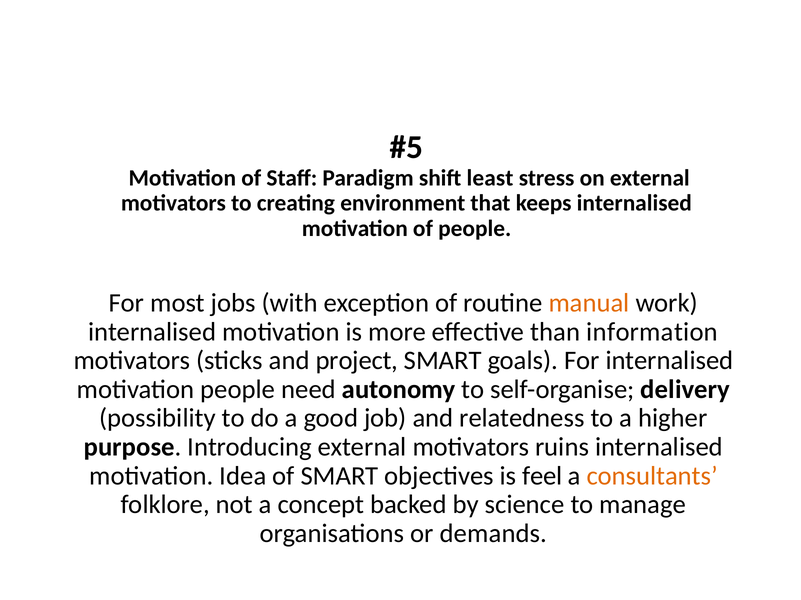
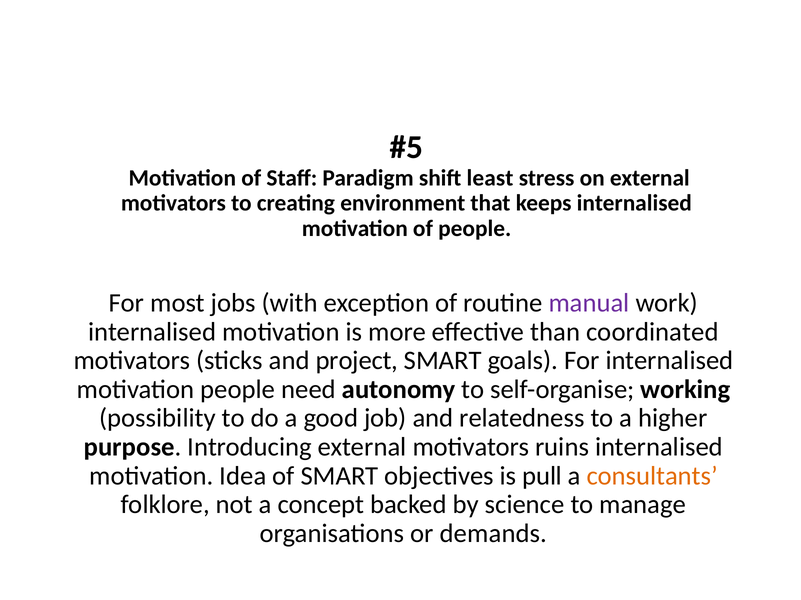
manual colour: orange -> purple
information: information -> coordinated
delivery: delivery -> working
feel: feel -> pull
